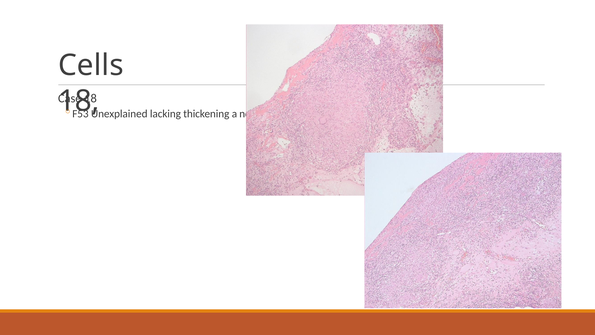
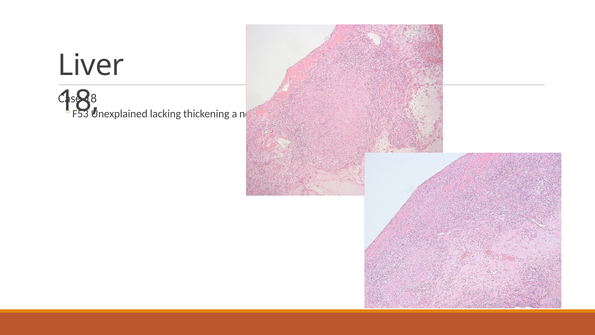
Cells: Cells -> Liver
